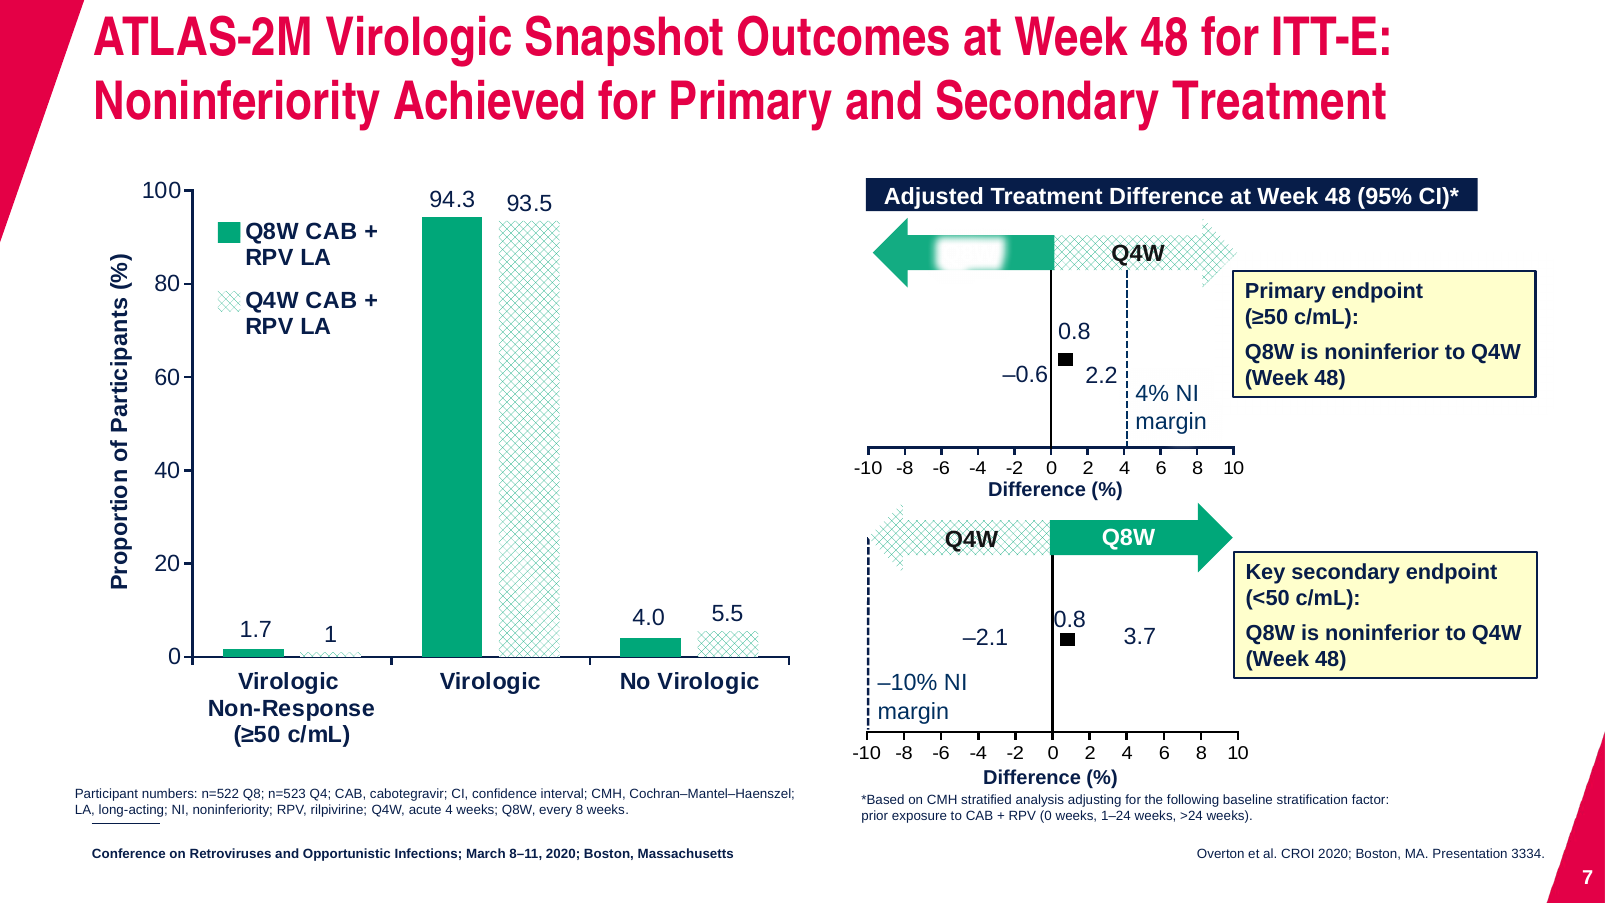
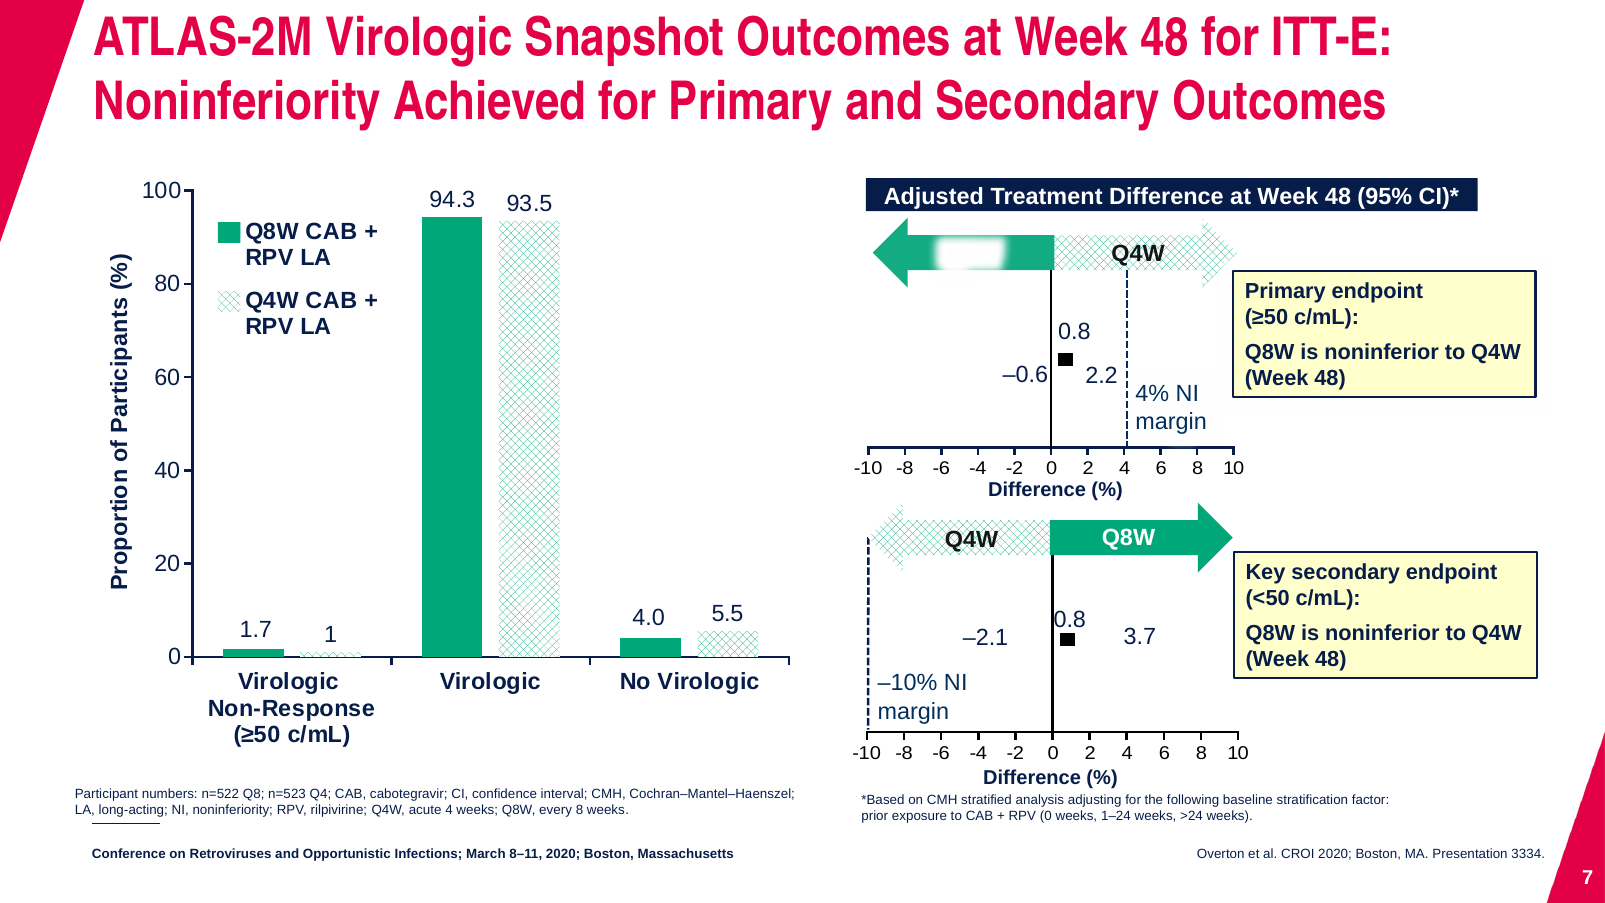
Secondary Treatment: Treatment -> Outcomes
